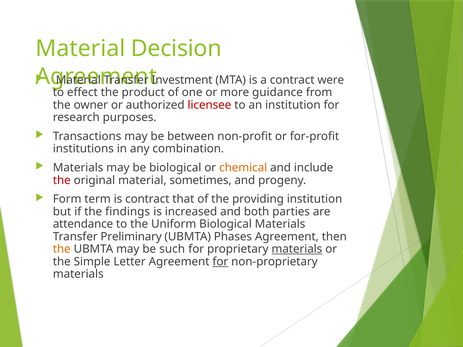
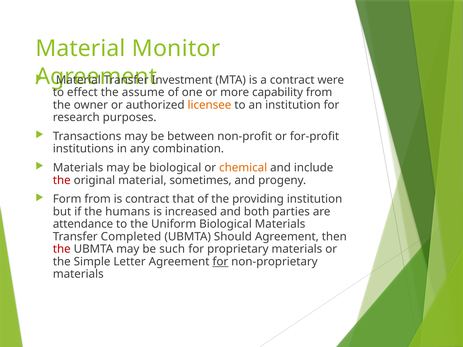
Decision: Decision -> Monitor
product: product -> assume
guidance: guidance -> capability
licensee colour: red -> orange
Form term: term -> from
findings: findings -> humans
Preliminary: Preliminary -> Completed
Phases: Phases -> Should
the at (62, 249) colour: orange -> red
materials at (297, 249) underline: present -> none
